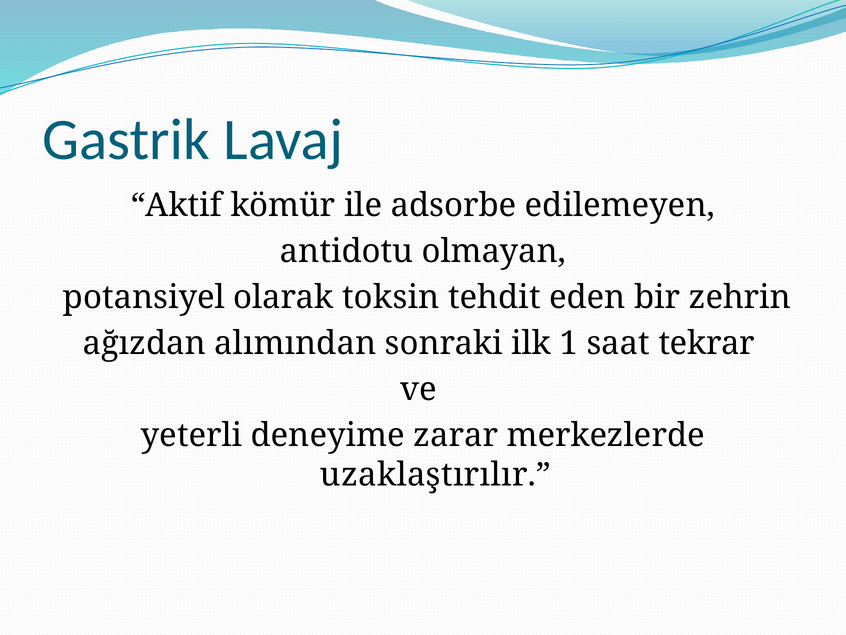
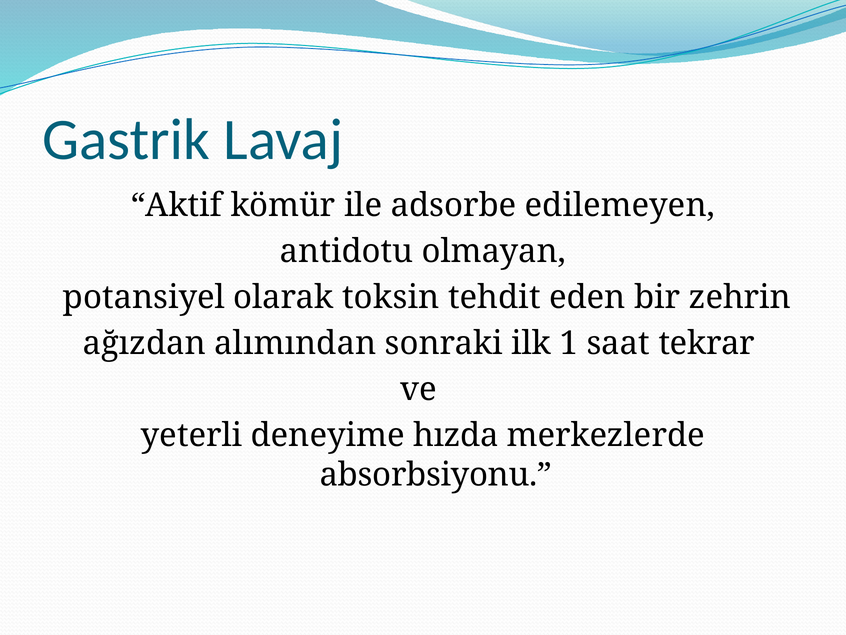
zarar: zarar -> hızda
uzaklaştırılır: uzaklaştırılır -> absorbsiyonu
